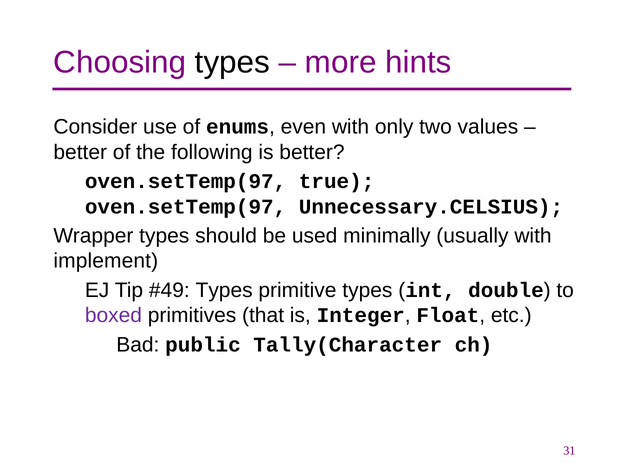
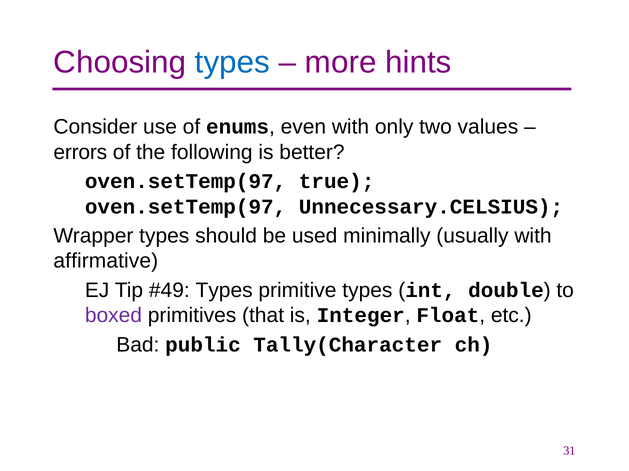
types at (232, 62) colour: black -> blue
better at (80, 152): better -> errors
implement: implement -> affirmative
